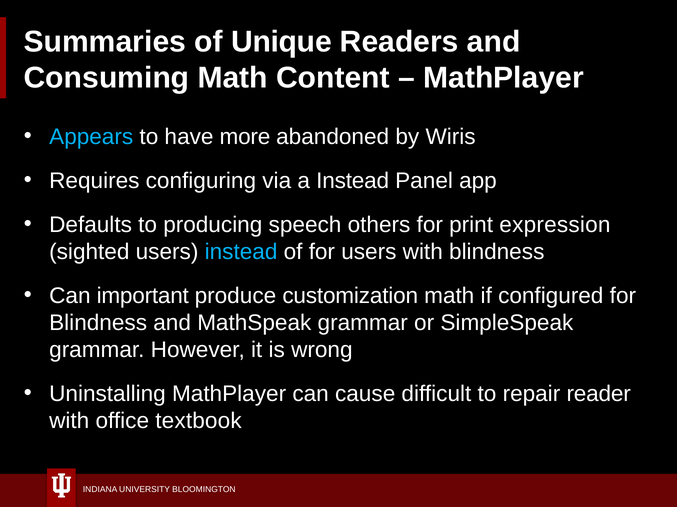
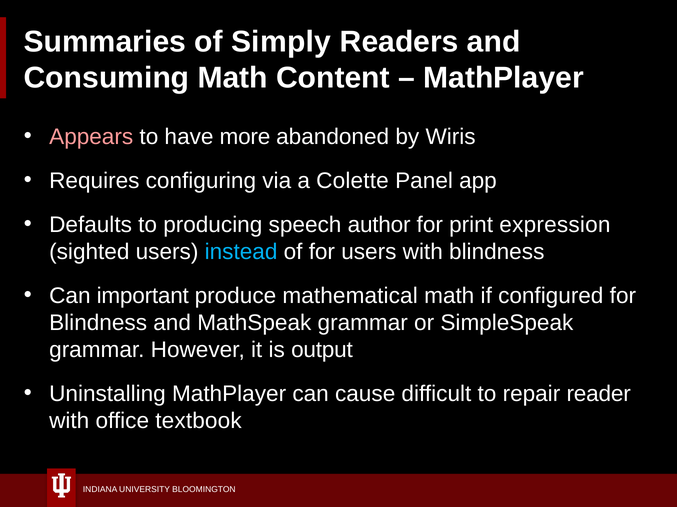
Unique: Unique -> Simply
Appears colour: light blue -> pink
a Instead: Instead -> Colette
others: others -> author
customization: customization -> mathematical
wrong: wrong -> output
